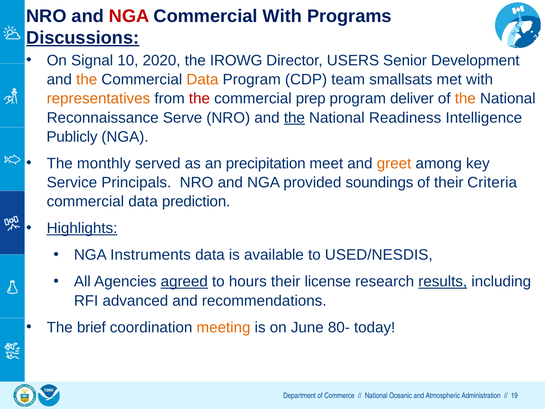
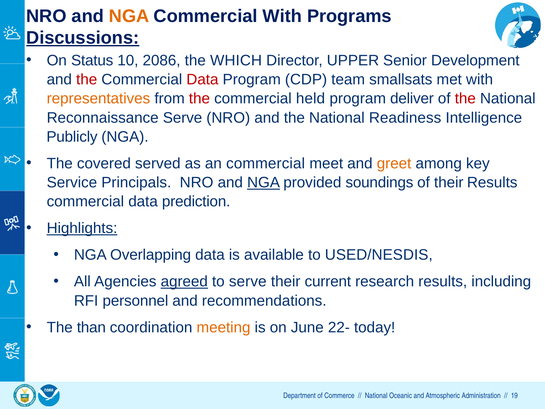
NGA at (129, 16) colour: red -> orange
Signal: Signal -> Status
2020: 2020 -> 2086
IROWG: IROWG -> WHICH
USERS: USERS -> UPPER
the at (87, 79) colour: orange -> red
Data at (202, 79) colour: orange -> red
prep: prep -> held
the at (465, 99) colour: orange -> red
the at (294, 118) underline: present -> none
monthly: monthly -> covered
an precipitation: precipitation -> commercial
NGA at (264, 182) underline: none -> present
their Criteria: Criteria -> Results
Instruments: Instruments -> Overlapping
to hours: hours -> serve
license: license -> current
results at (443, 281) underline: present -> none
advanced: advanced -> personnel
brief: brief -> than
80-: 80- -> 22-
